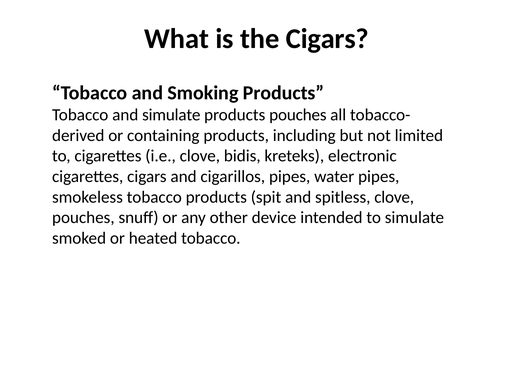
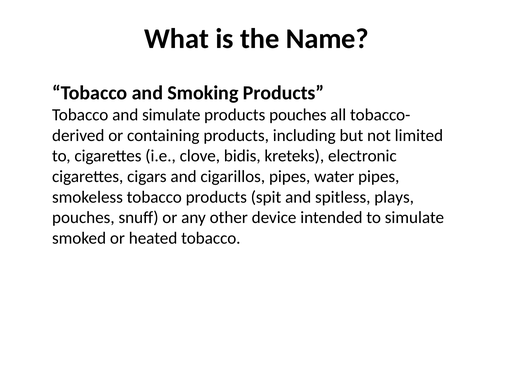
the Cigars: Cigars -> Name
spitless clove: clove -> plays
